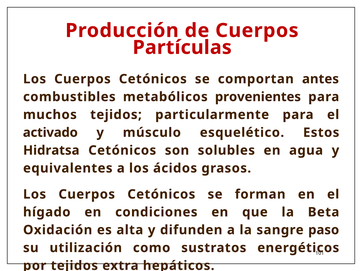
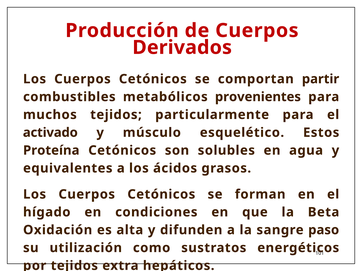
Partículas: Partículas -> Derivados
antes: antes -> partir
Hidratsa: Hidratsa -> Proteína
